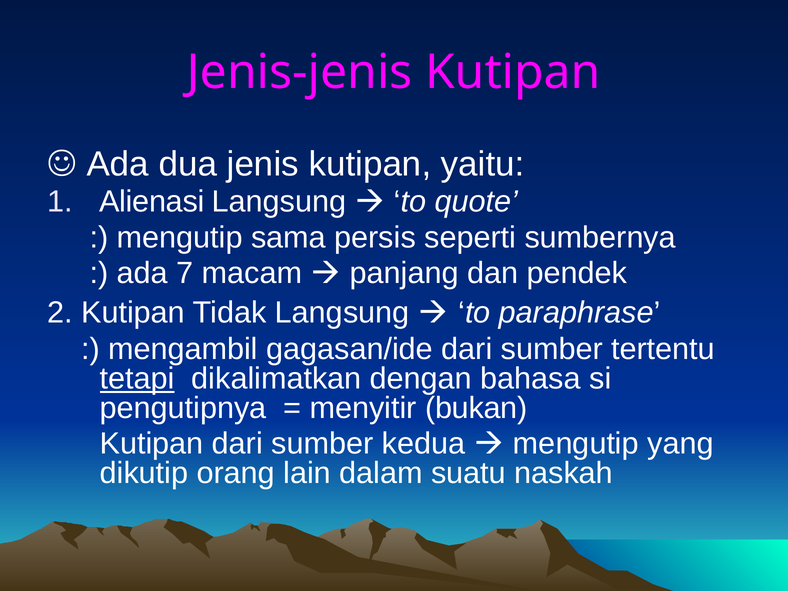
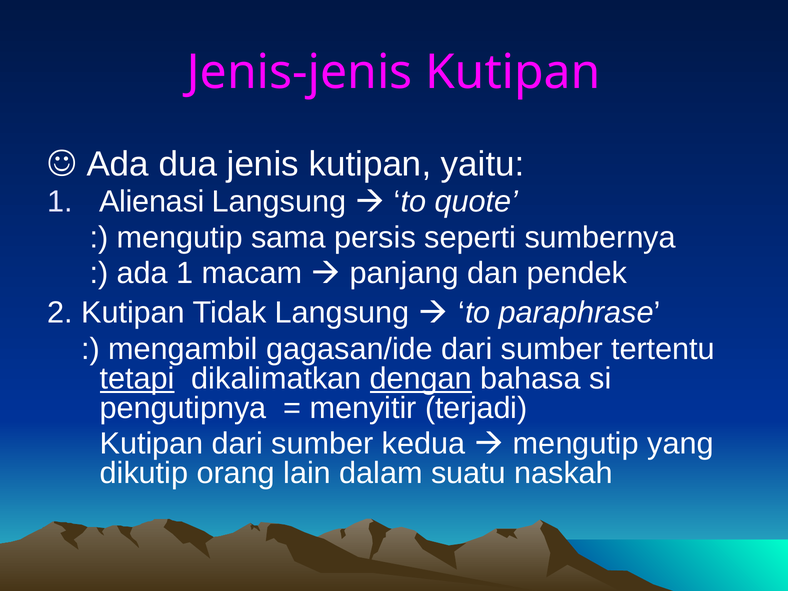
ada 7: 7 -> 1
dengan underline: none -> present
bukan: bukan -> terjadi
